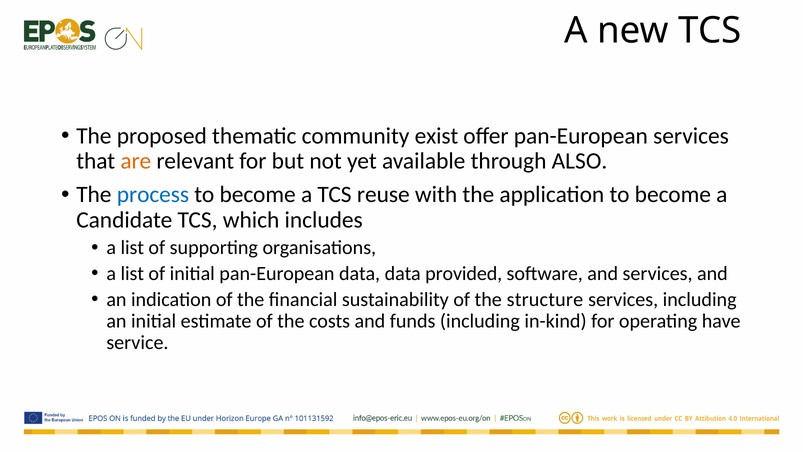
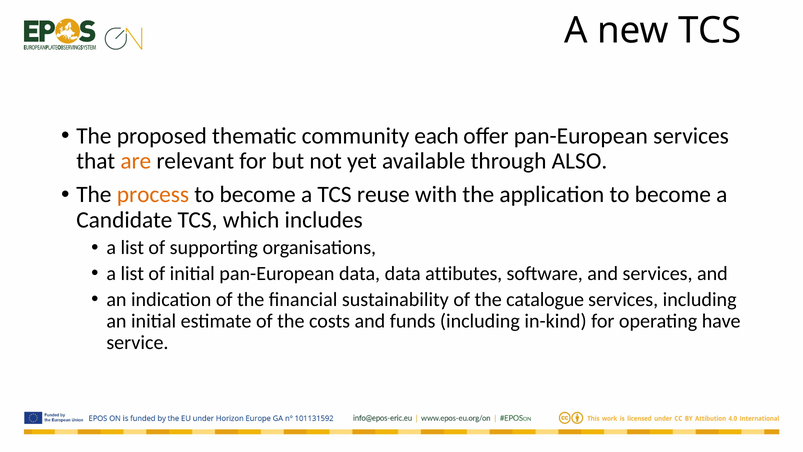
exist: exist -> each
process colour: blue -> orange
provided: provided -> attibutes
structure: structure -> catalogue
